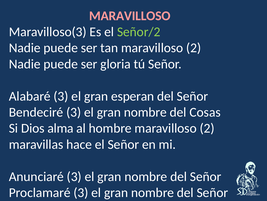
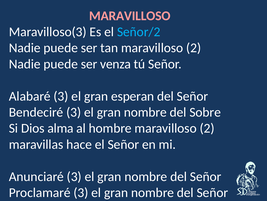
Señor/2 colour: light green -> light blue
gloria: gloria -> venza
Cosas: Cosas -> Sobre
